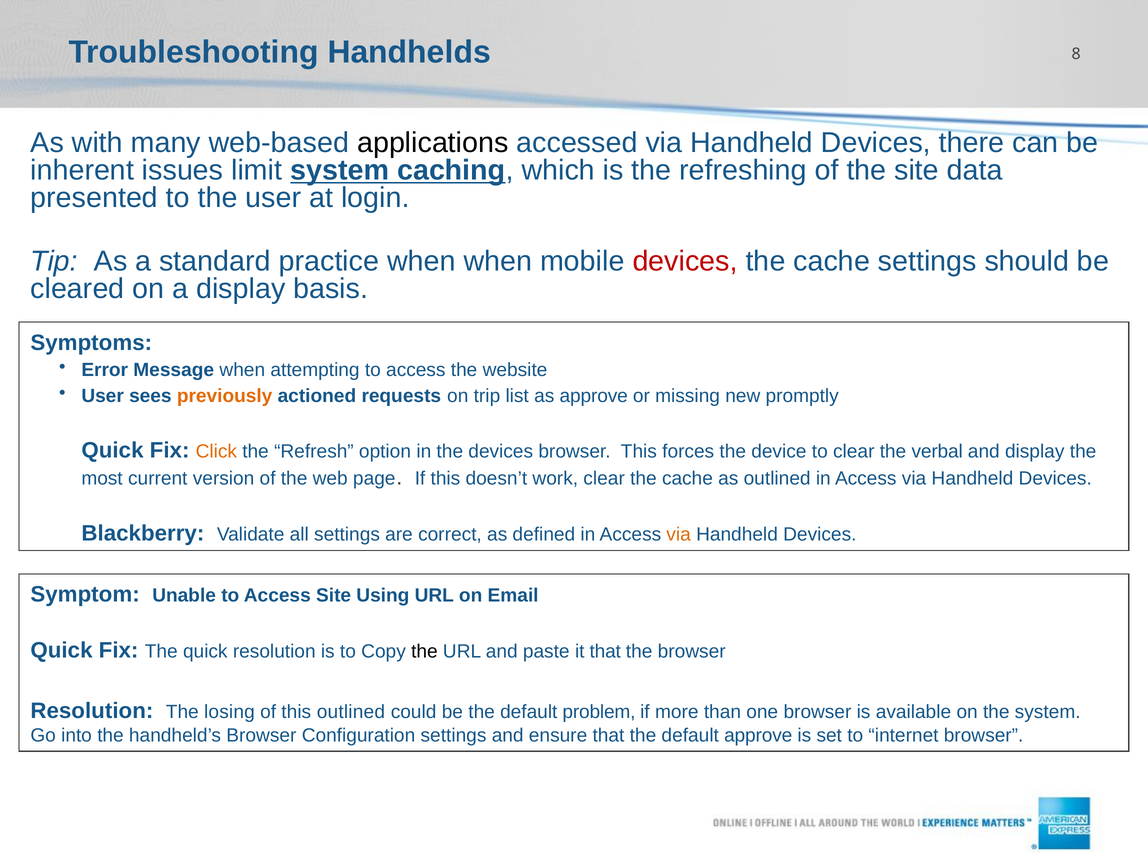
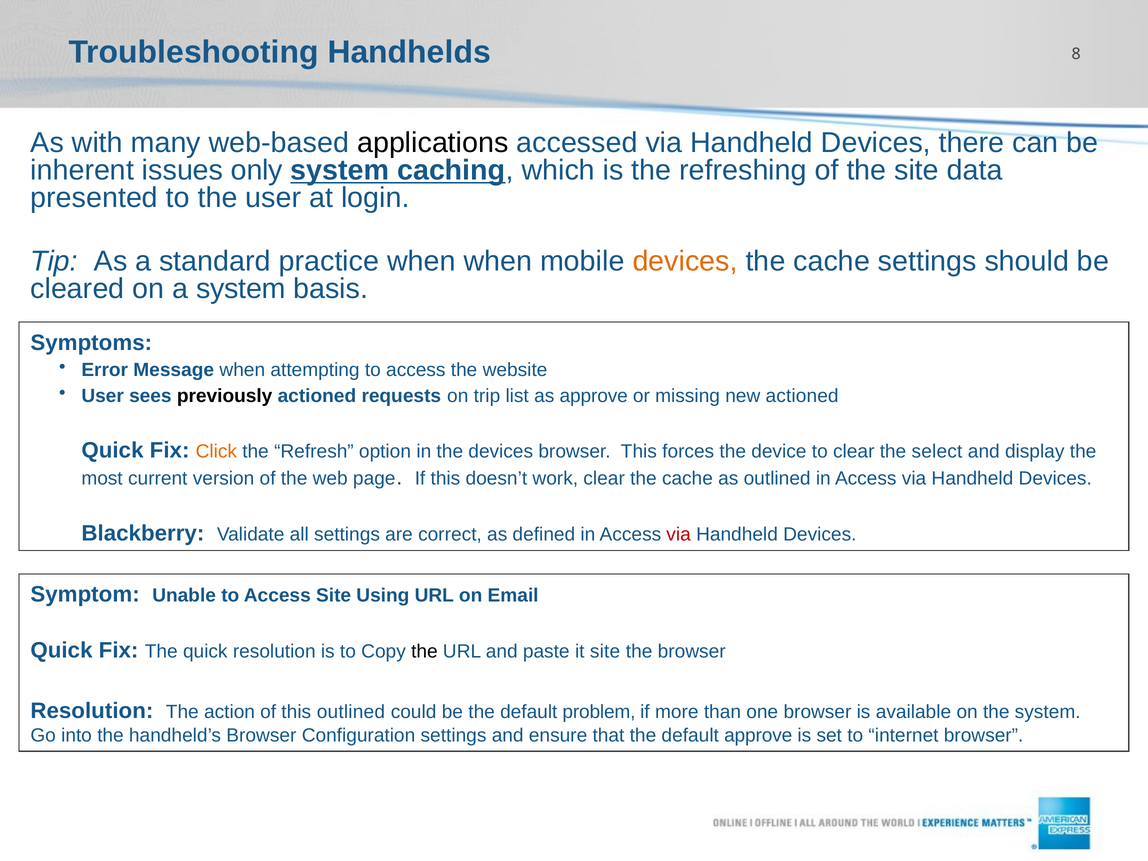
limit: limit -> only
devices at (685, 261) colour: red -> orange
a display: display -> system
previously colour: orange -> black
new promptly: promptly -> actioned
verbal: verbal -> select
via at (679, 534) colour: orange -> red
it that: that -> site
losing: losing -> action
